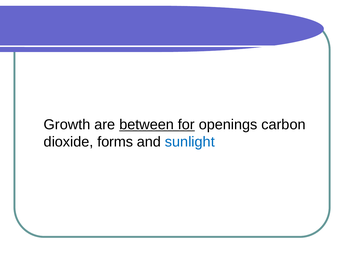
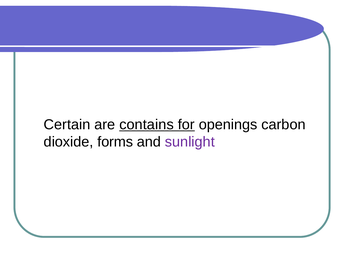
Growth: Growth -> Certain
between: between -> contains
sunlight colour: blue -> purple
